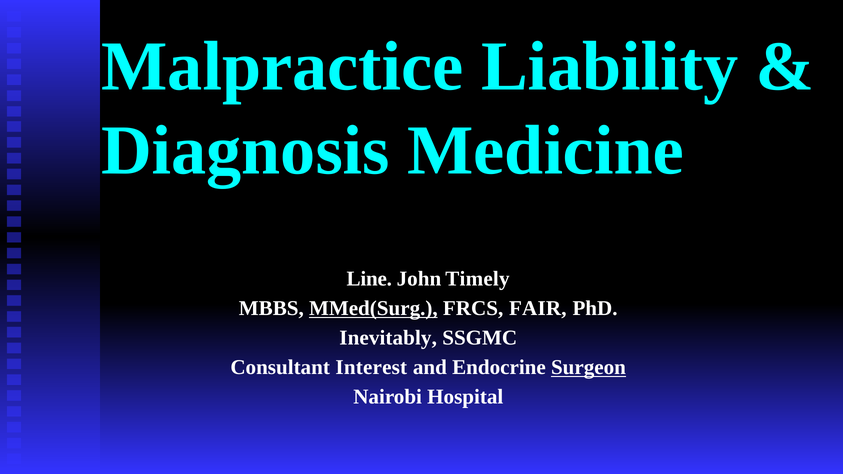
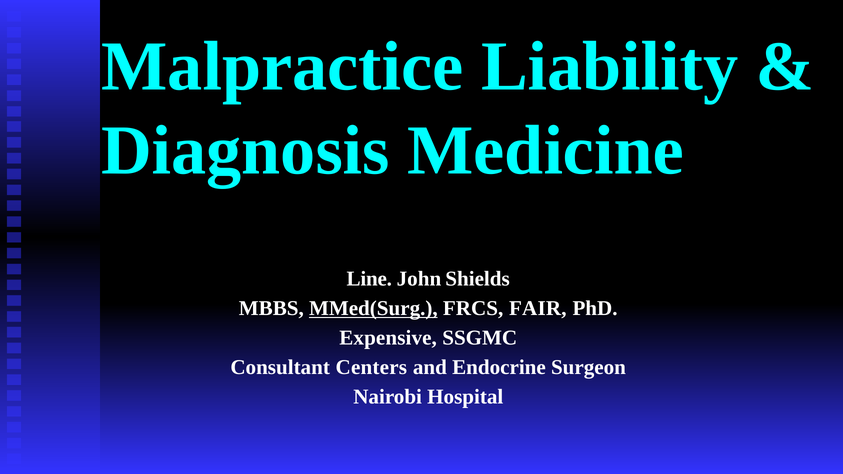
Timely: Timely -> Shields
Inevitably: Inevitably -> Expensive
Interest: Interest -> Centers
Surgeon underline: present -> none
